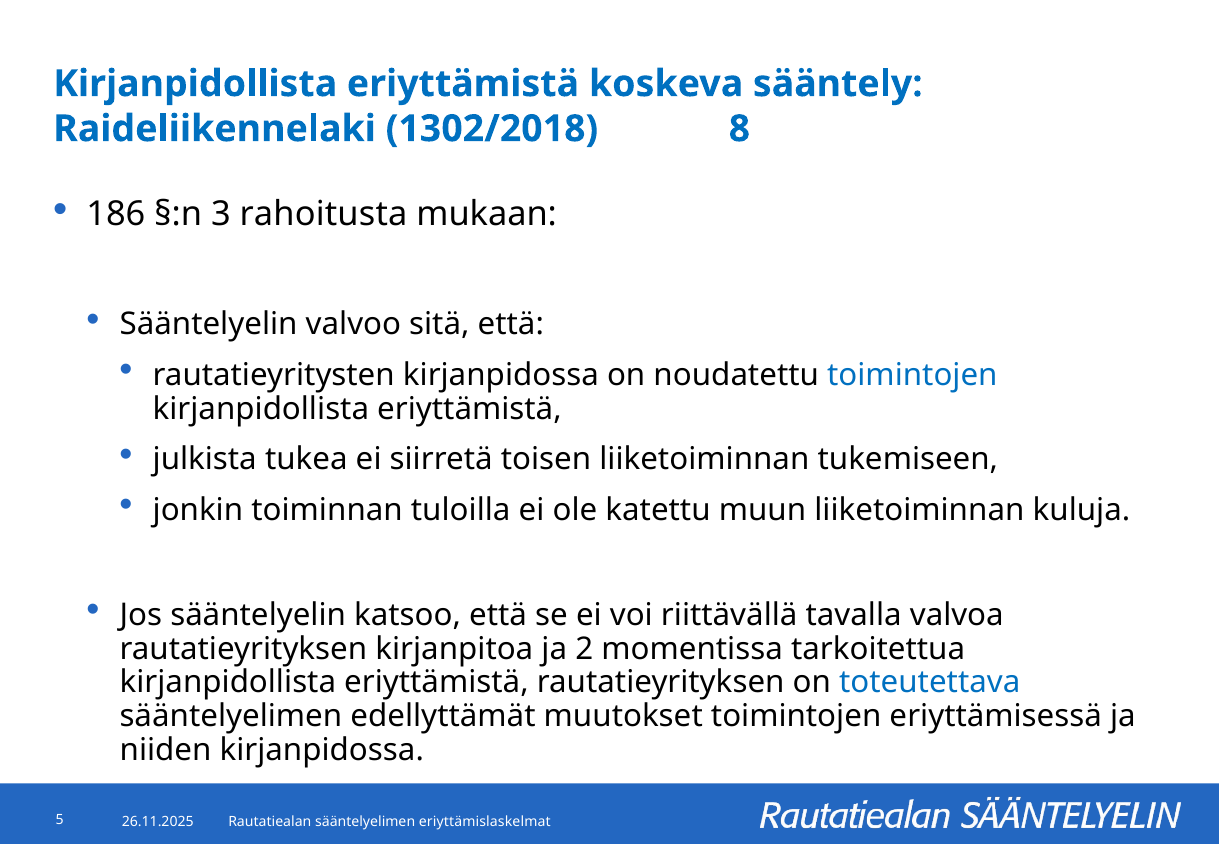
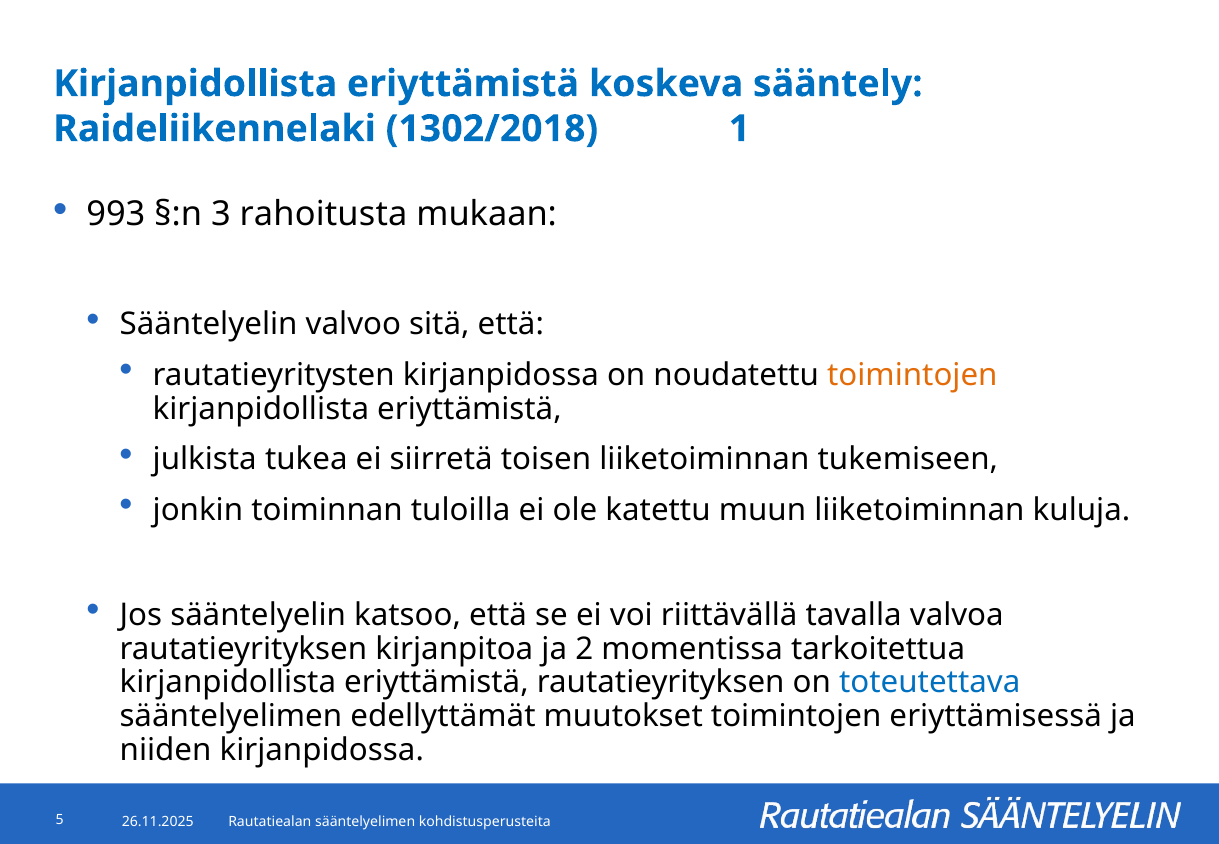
8: 8 -> 1
186: 186 -> 993
toimintojen at (912, 375) colour: blue -> orange
eriyttämislaskelmat: eriyttämislaskelmat -> kohdistusperusteita
